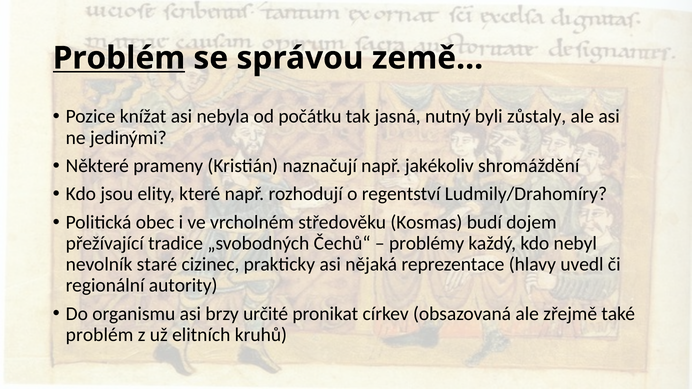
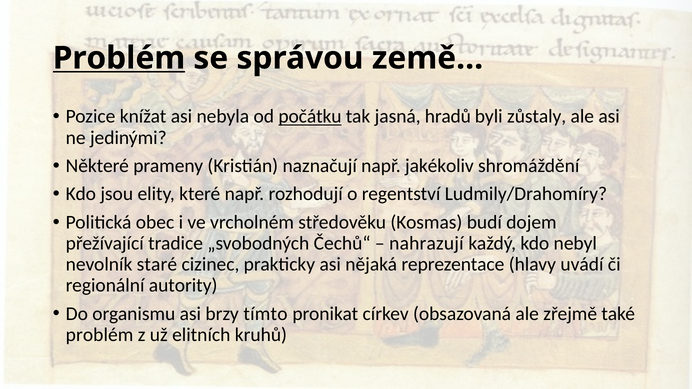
počátku underline: none -> present
nutný: nutný -> hradů
problémy: problémy -> nahrazují
uvedl: uvedl -> uvádí
určité: určité -> tímto
